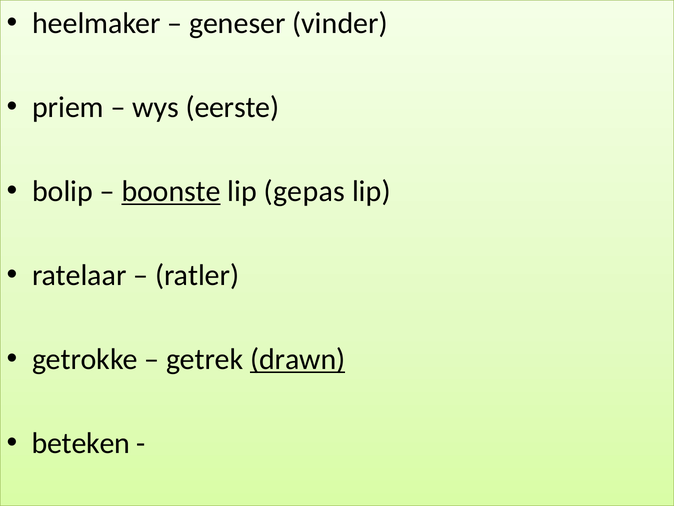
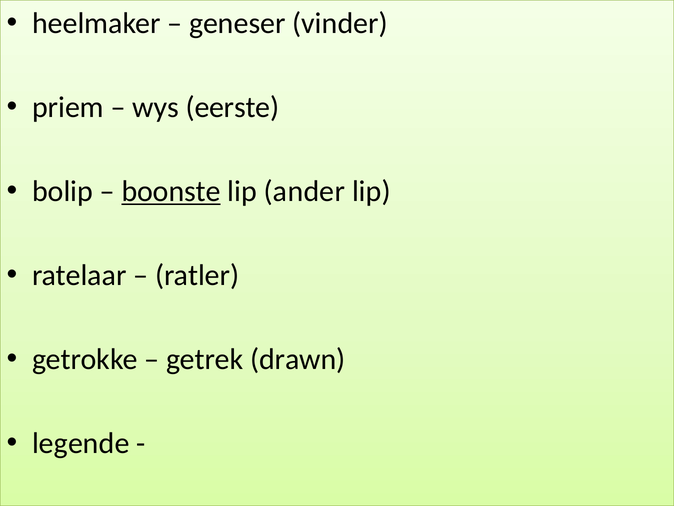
gepas: gepas -> ander
drawn underline: present -> none
beteken: beteken -> legende
